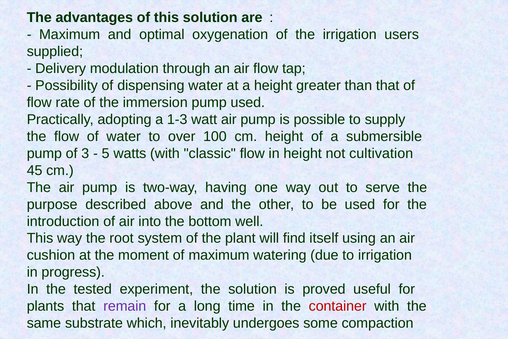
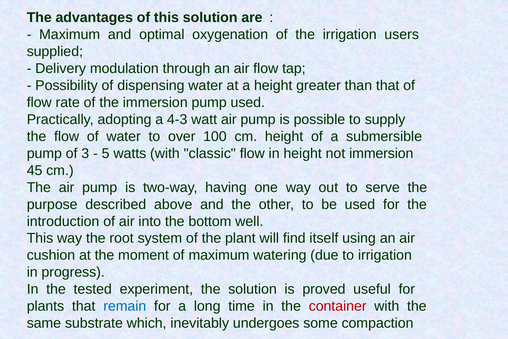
1-3: 1-3 -> 4-3
not cultivation: cultivation -> immersion
remain colour: purple -> blue
